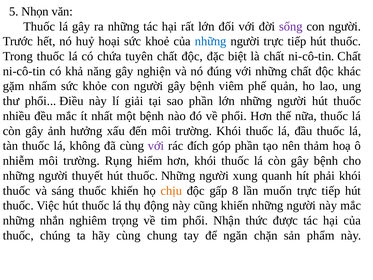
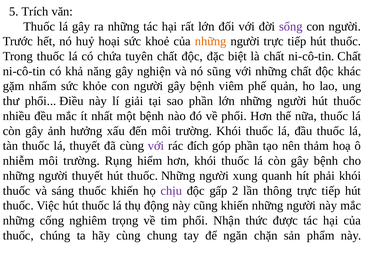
Nhọn: Nhọn -> Trích
những at (211, 41) colour: blue -> orange
đúng: đúng -> sũng
lá không: không -> thuyết
chịu colour: orange -> purple
8: 8 -> 2
muốn: muốn -> thông
nhắn: nhắn -> cống
